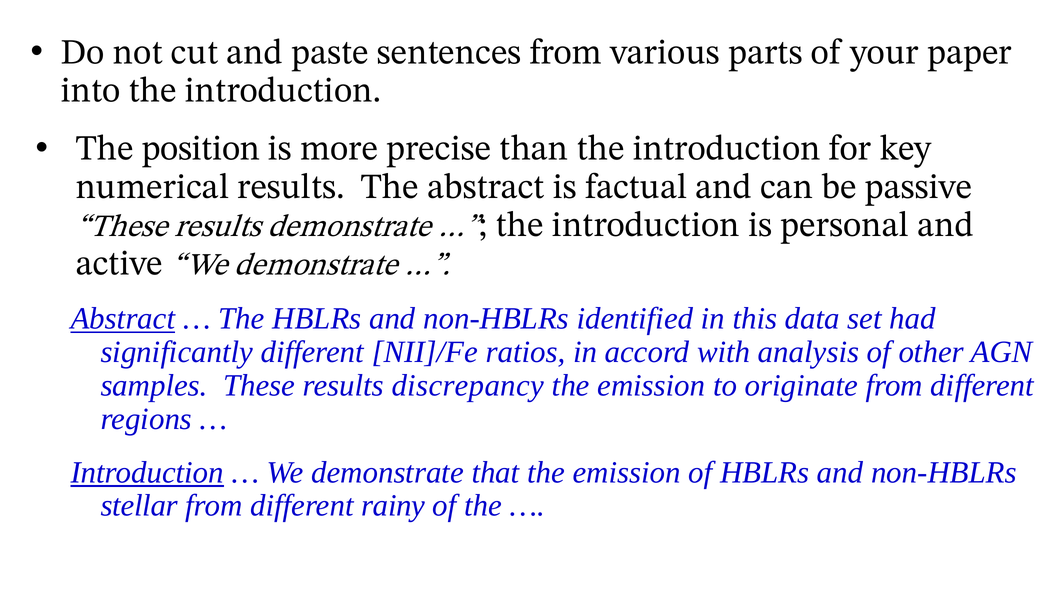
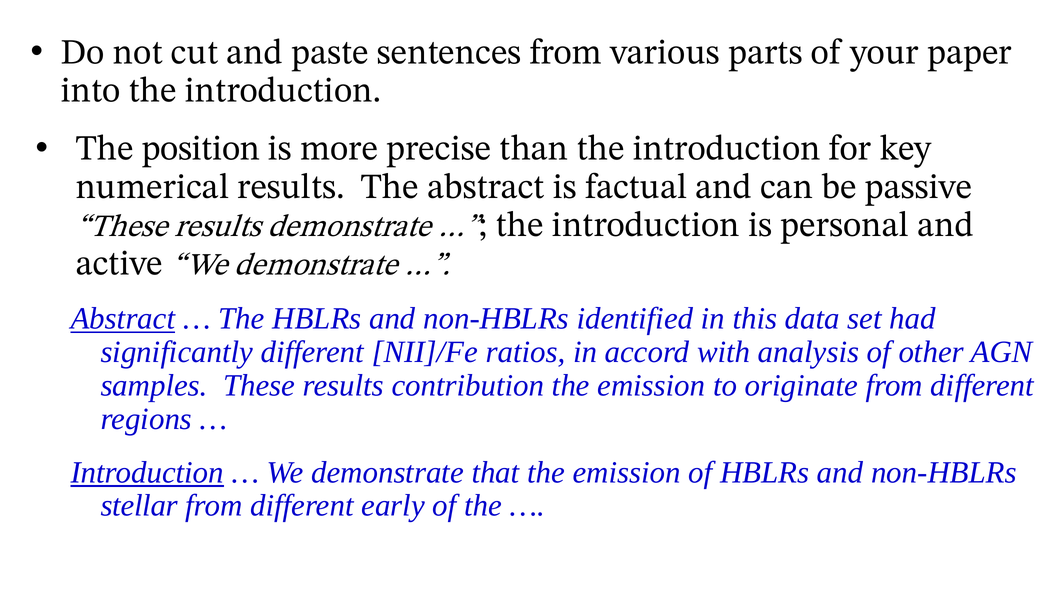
discrepancy: discrepancy -> contribution
rainy: rainy -> early
